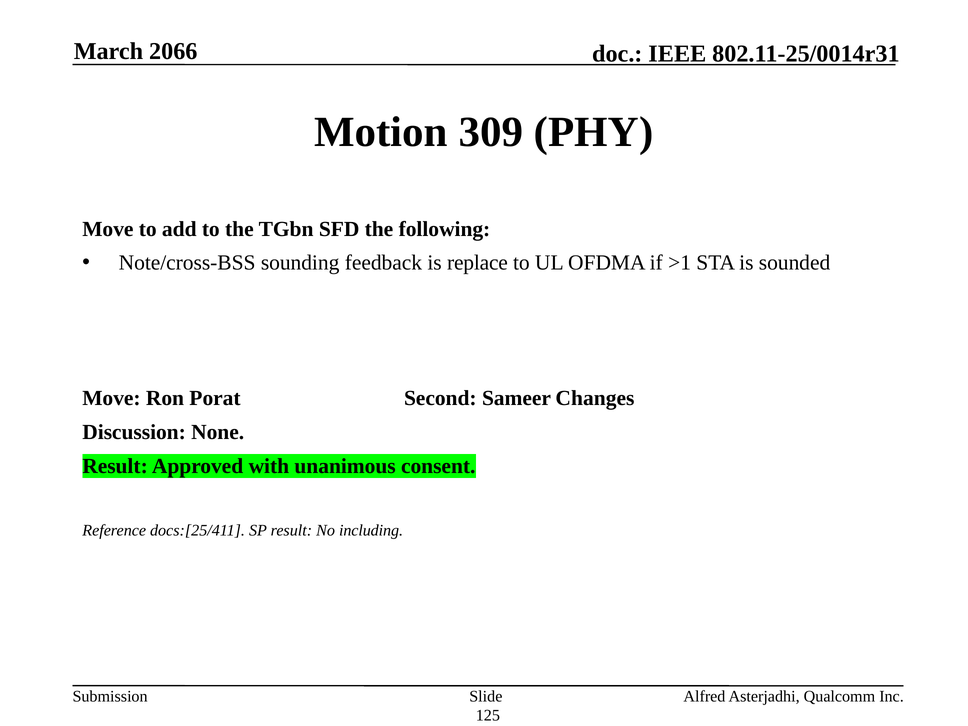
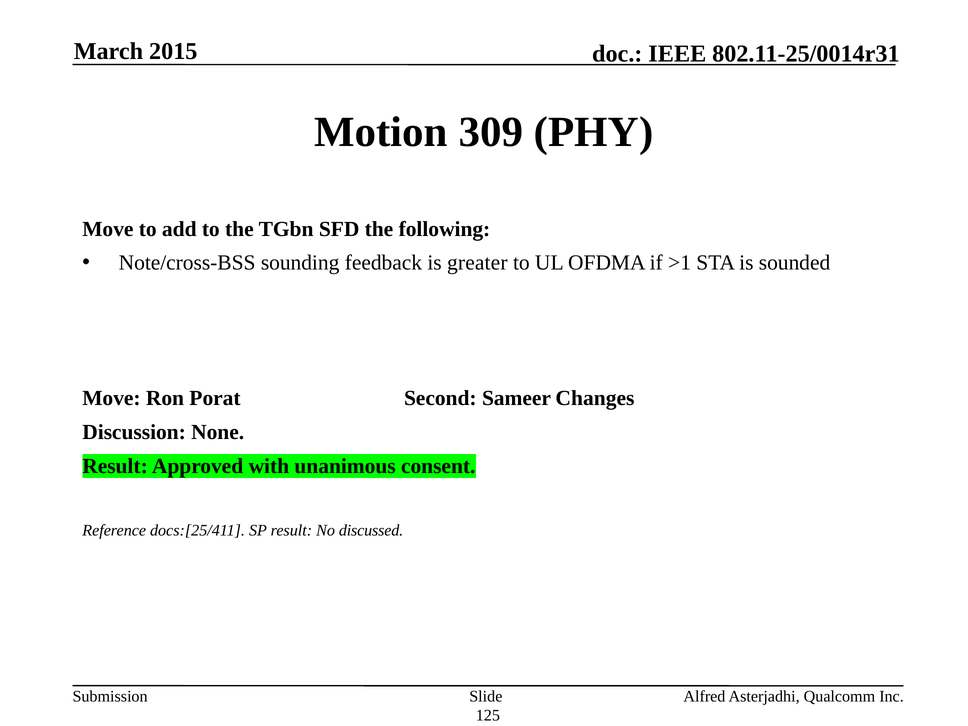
2066: 2066 -> 2015
replace: replace -> greater
including: including -> discussed
